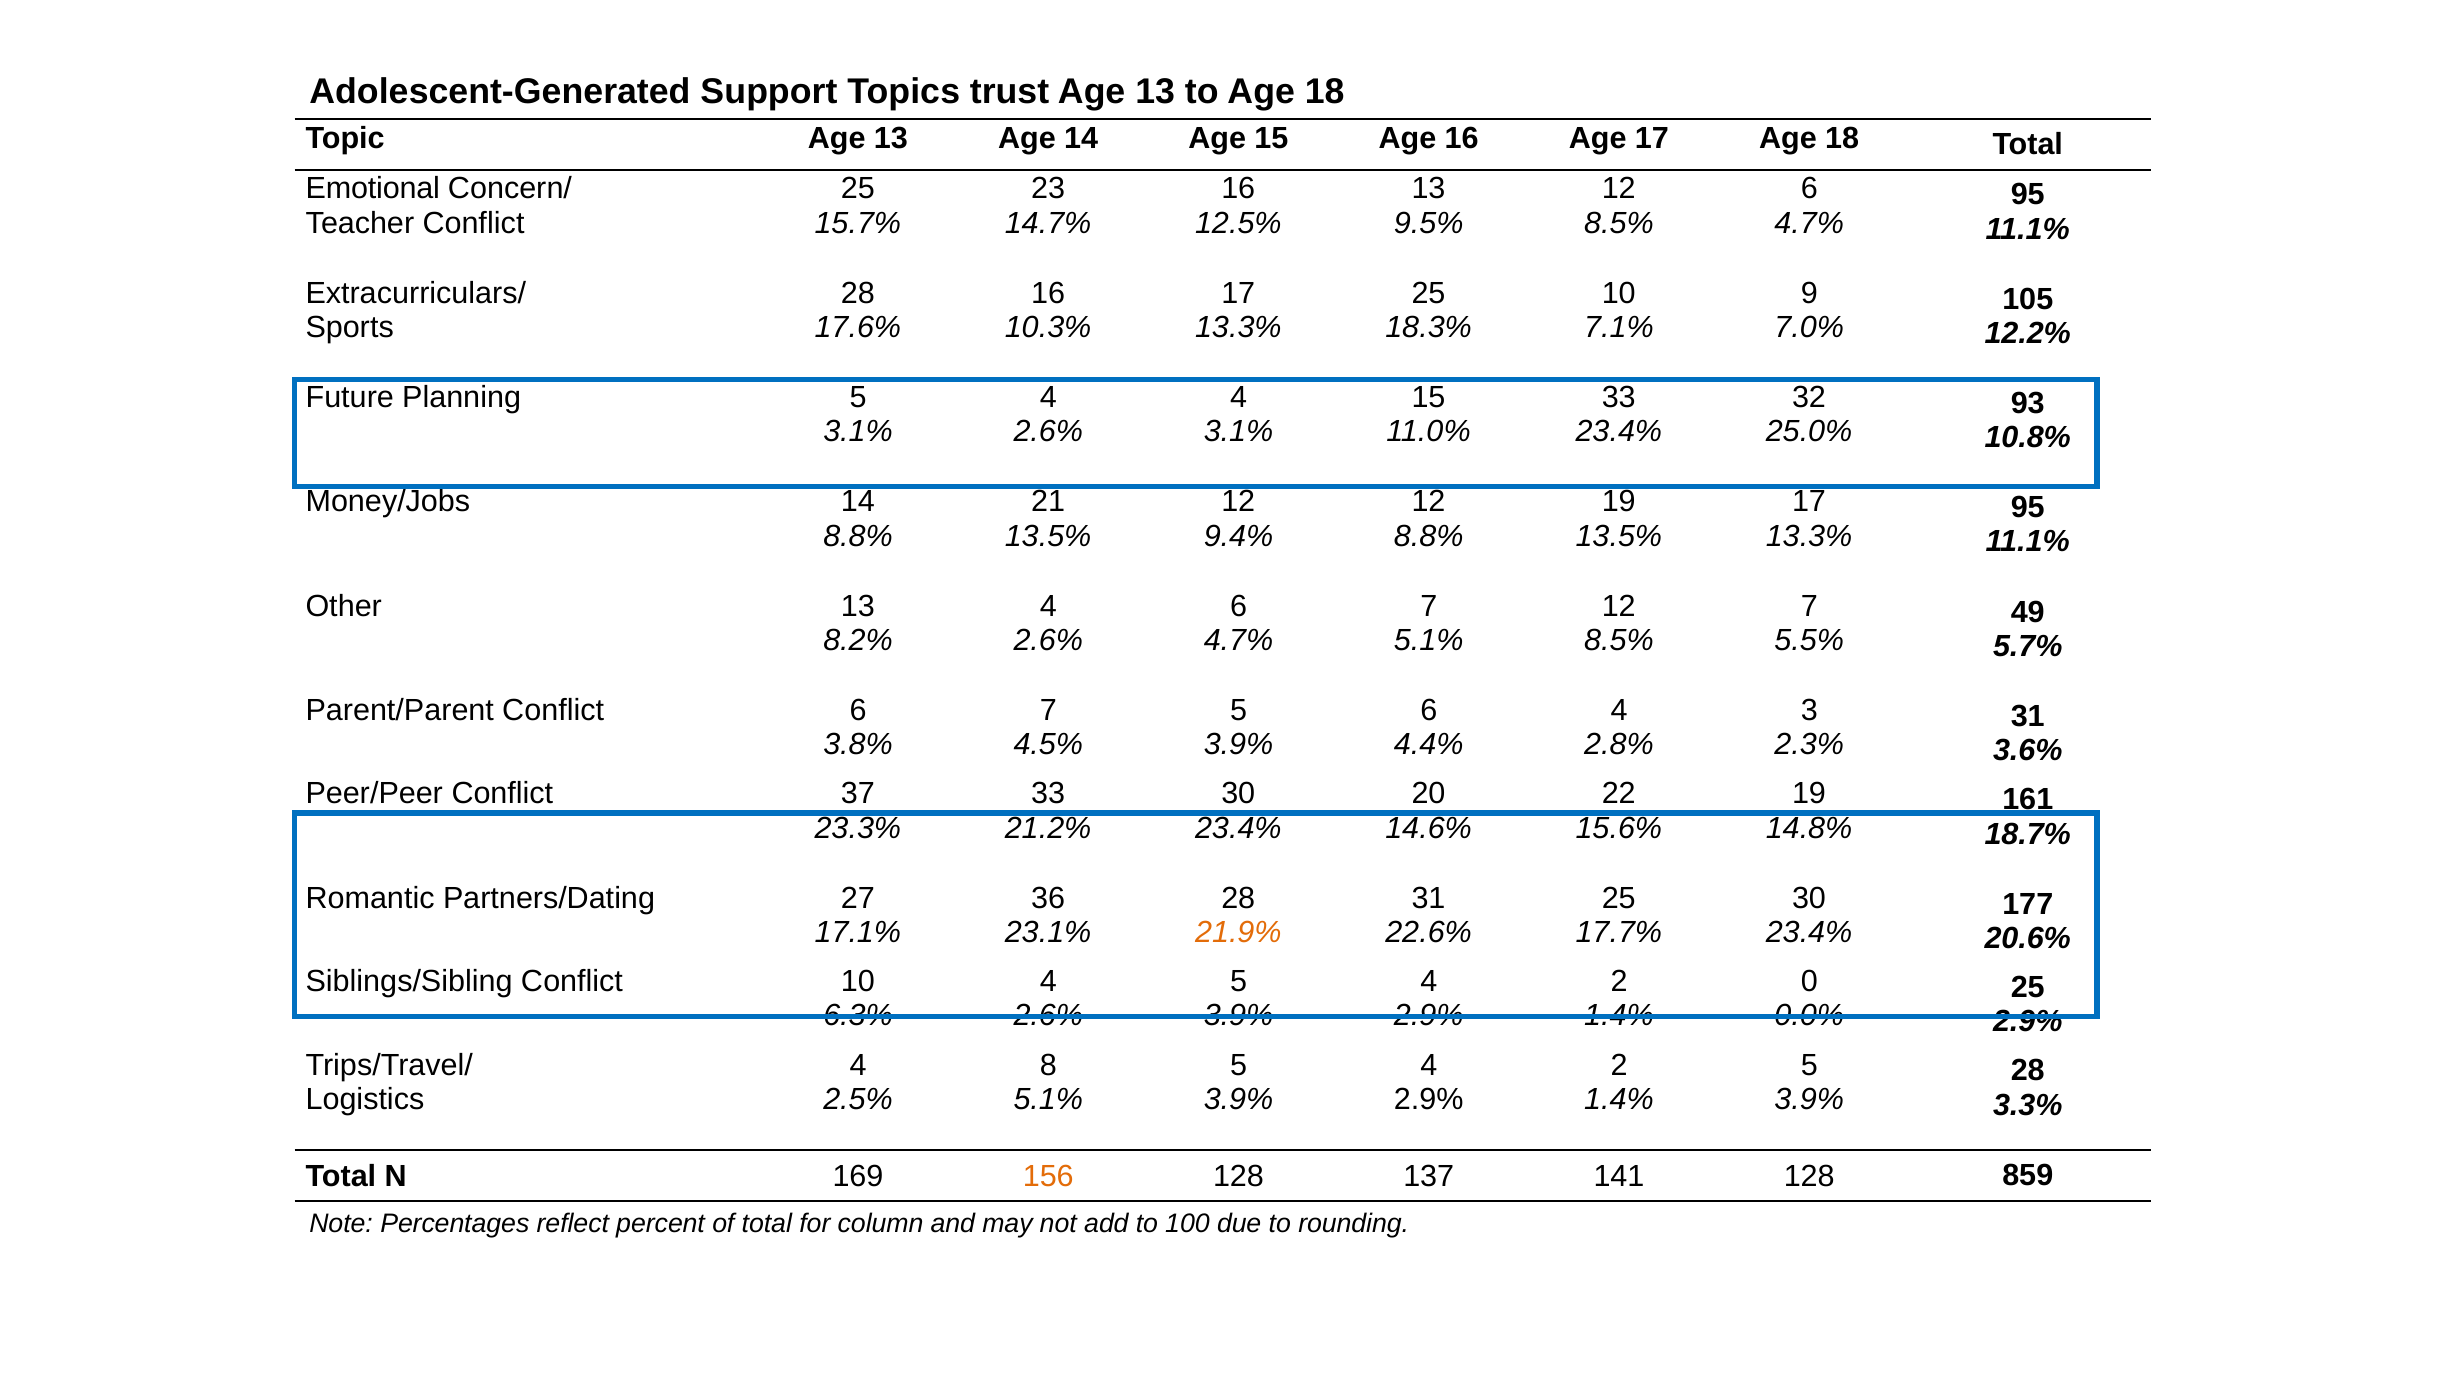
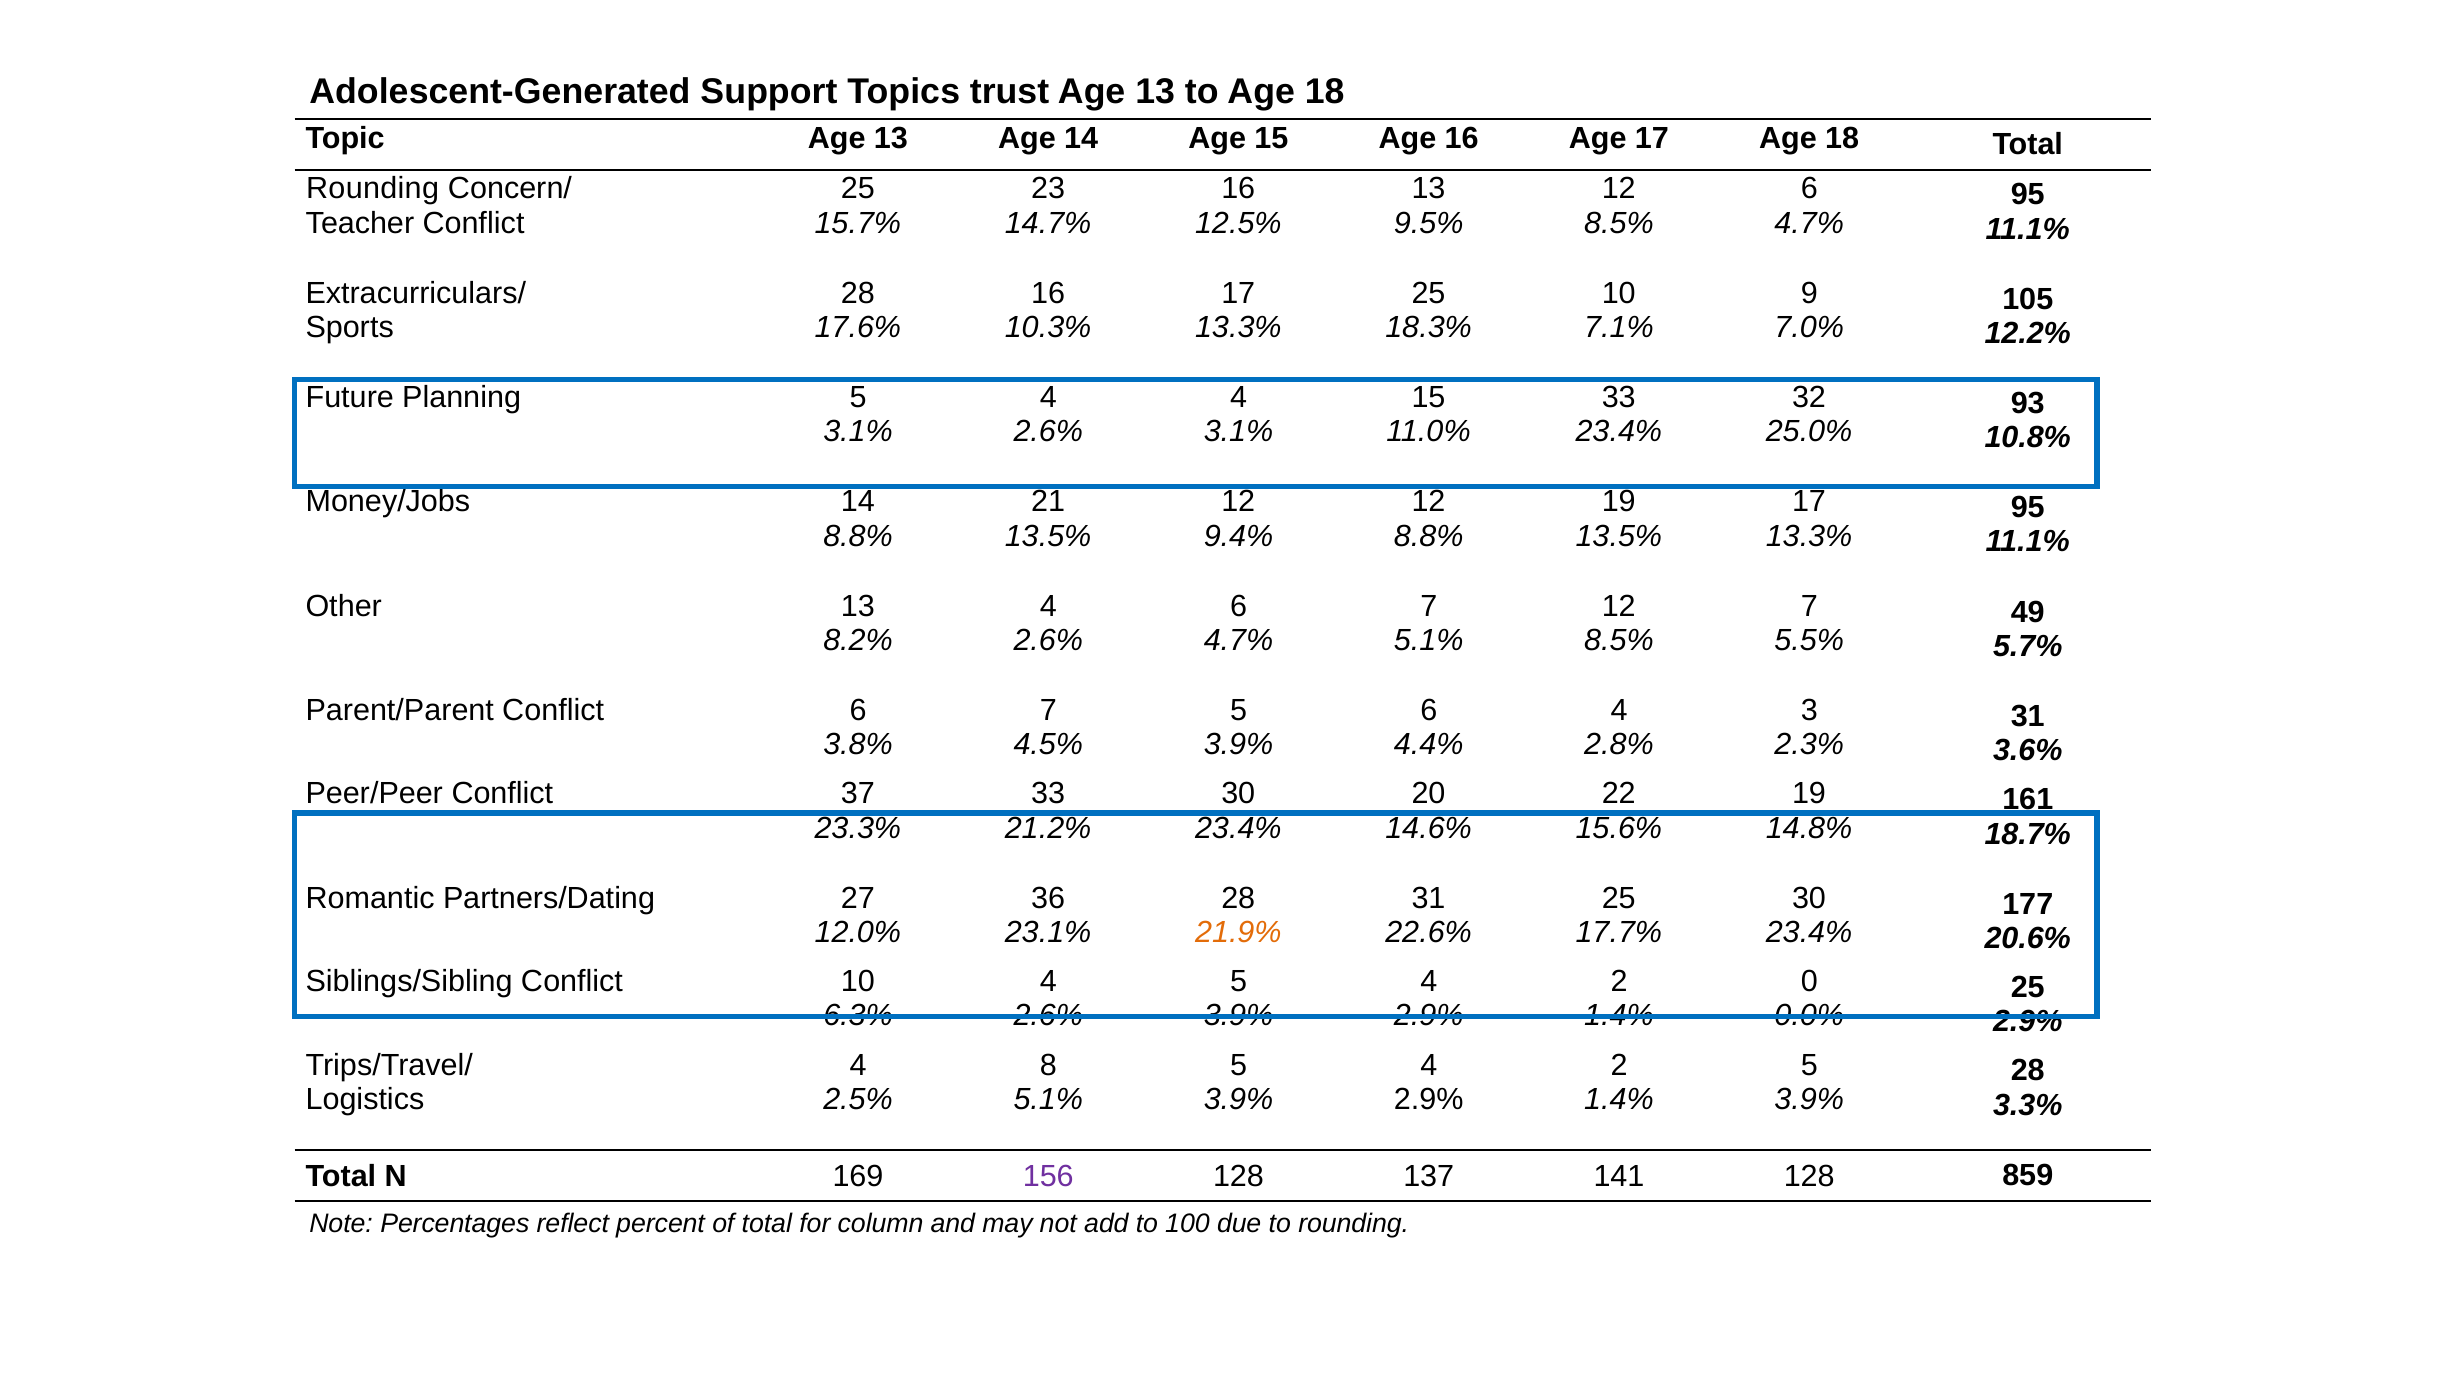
Emotional at (373, 189): Emotional -> Rounding
17.1%: 17.1% -> 12.0%
156 colour: orange -> purple
